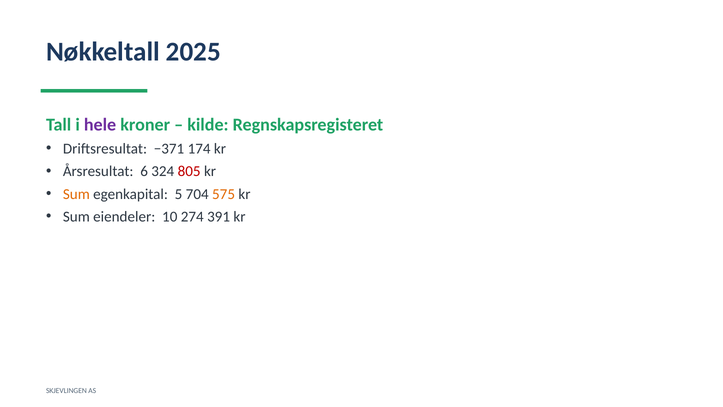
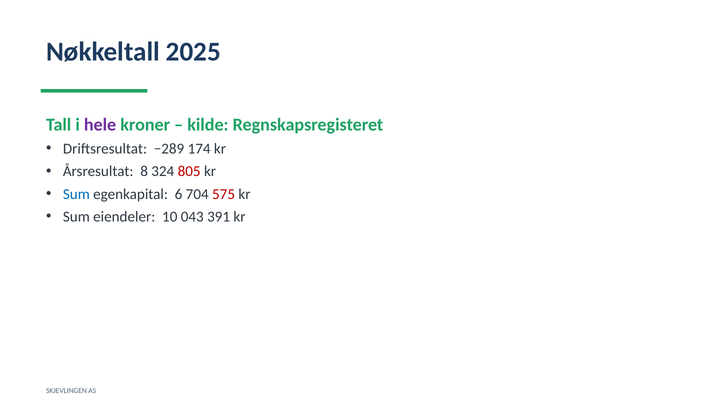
−371: −371 -> −289
6: 6 -> 8
Sum at (76, 194) colour: orange -> blue
5: 5 -> 6
575 colour: orange -> red
274: 274 -> 043
